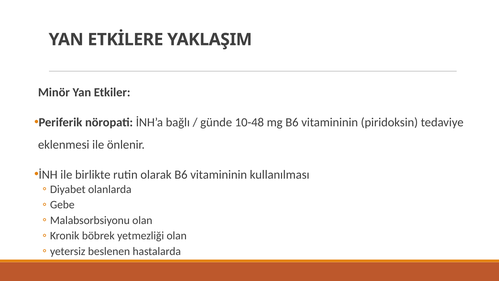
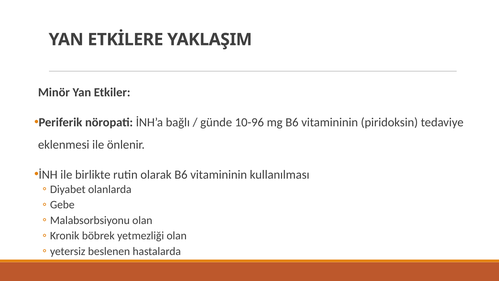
10-48: 10-48 -> 10-96
